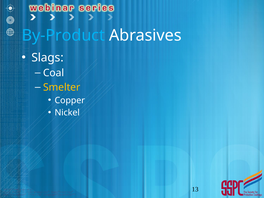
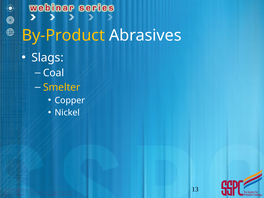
By-Product colour: light blue -> yellow
